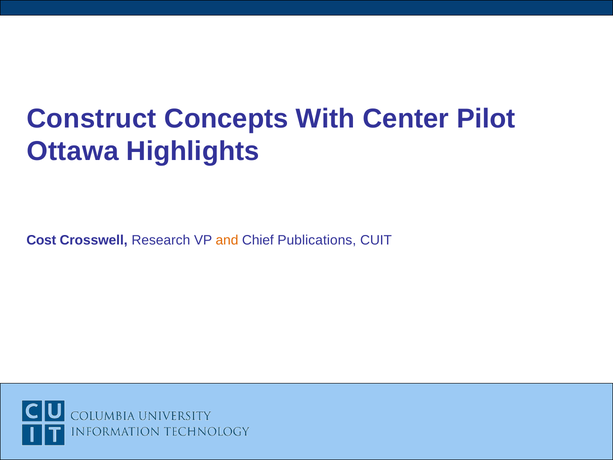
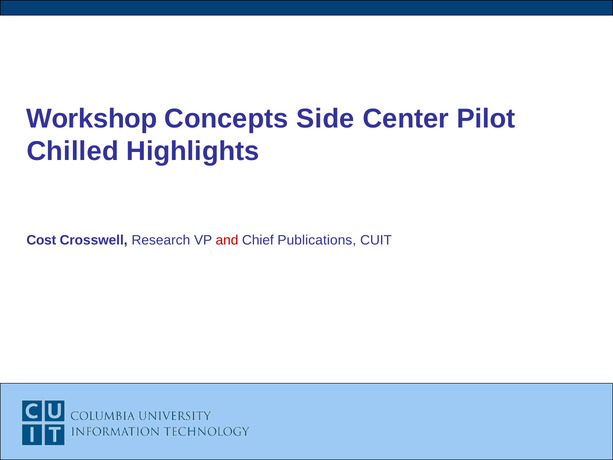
Construct: Construct -> Workshop
With: With -> Side
Ottawa: Ottawa -> Chilled
and colour: orange -> red
